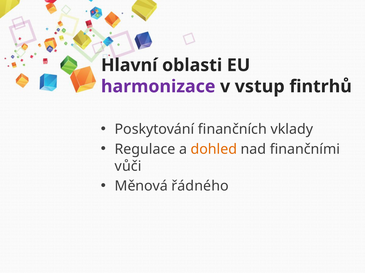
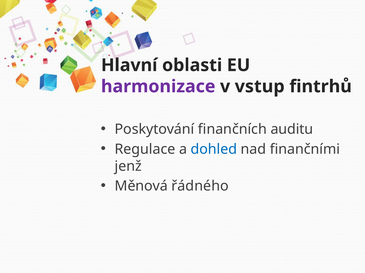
vklady: vklady -> auditu
dohled colour: orange -> blue
vůči: vůči -> jenž
